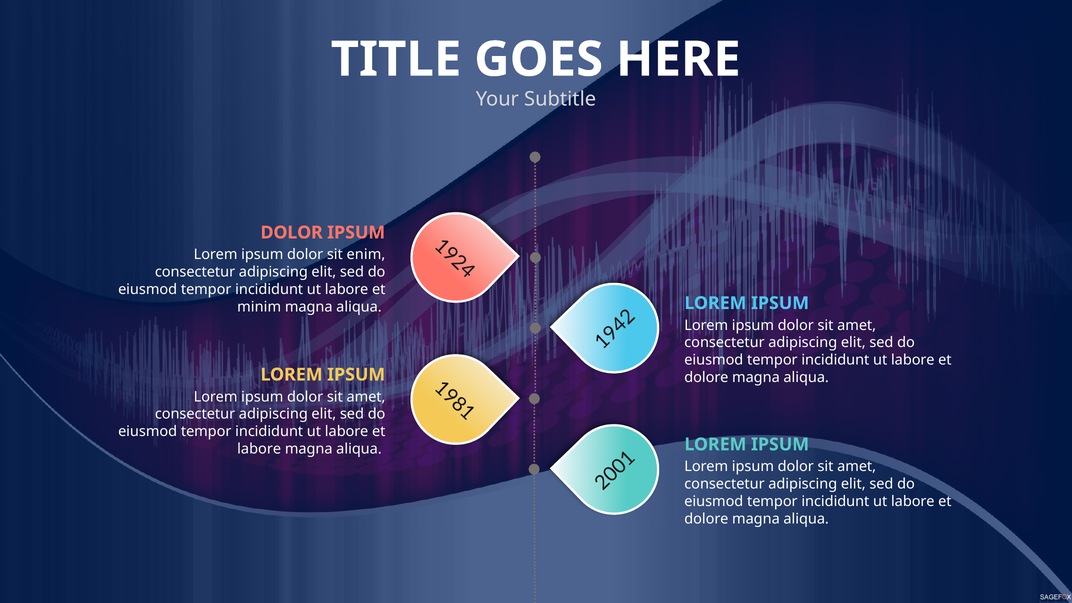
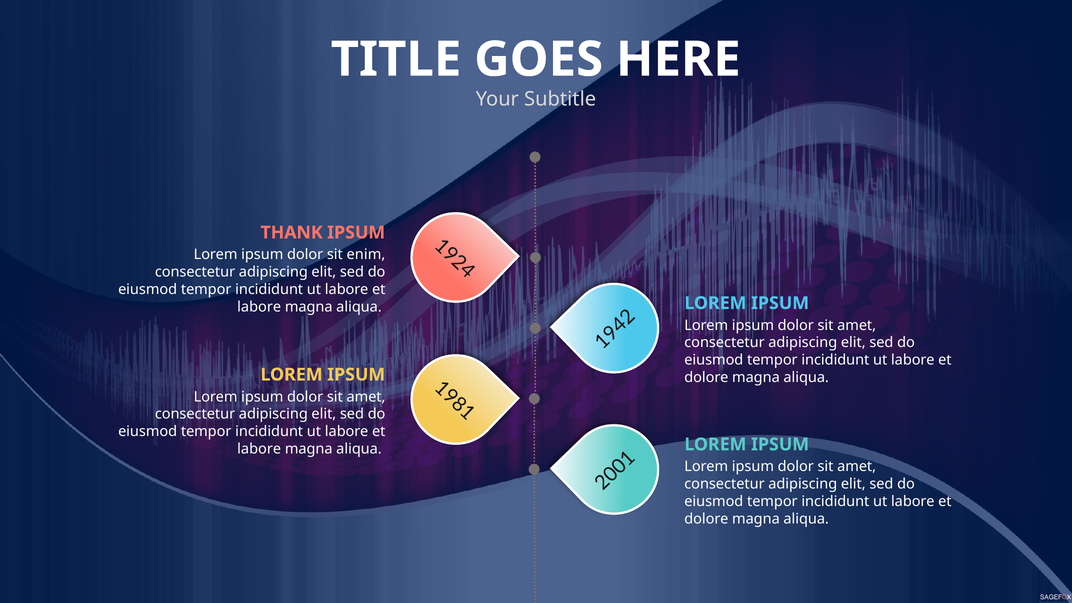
DOLOR at (292, 233): DOLOR -> THANK
minim at (259, 307): minim -> labore
